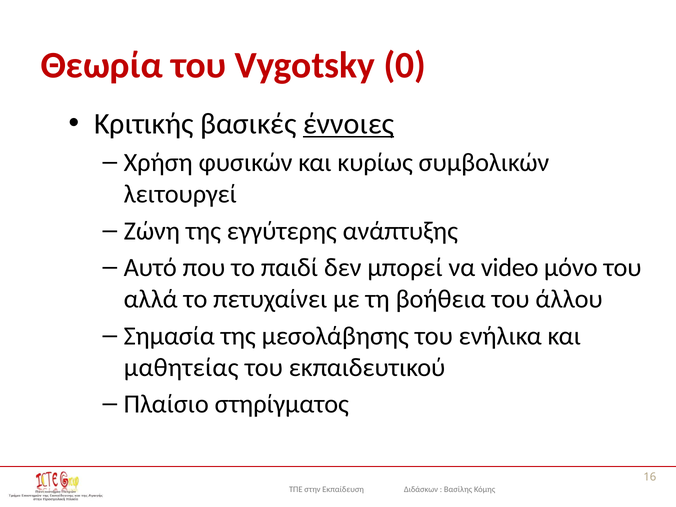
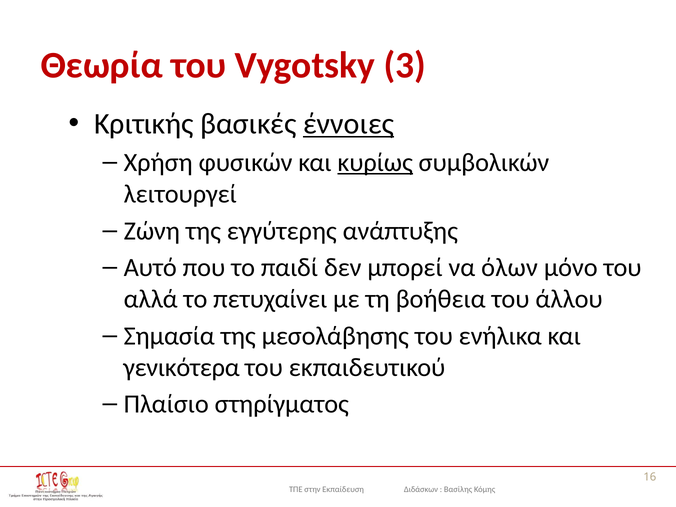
0: 0 -> 3
κυρίως underline: none -> present
video: video -> όλων
μαθητείας: μαθητείας -> γενικότερα
